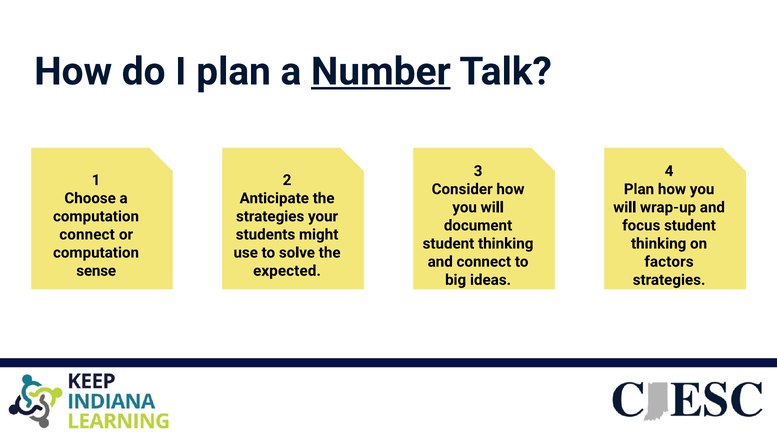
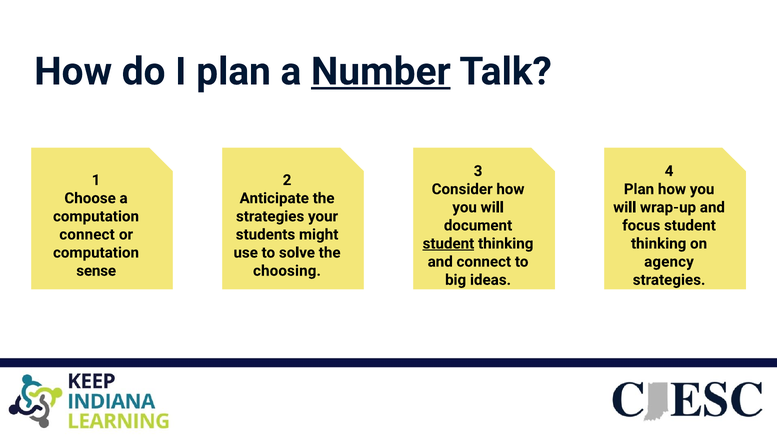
student at (448, 244) underline: none -> present
factors: factors -> agency
expected: expected -> choosing
